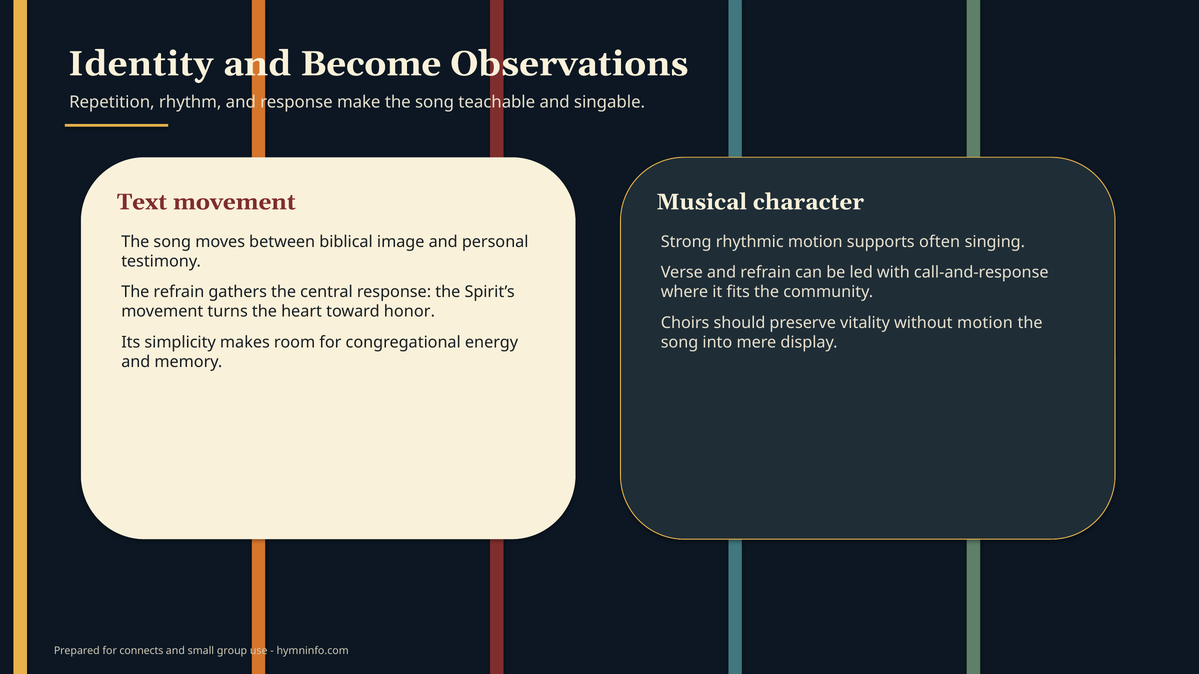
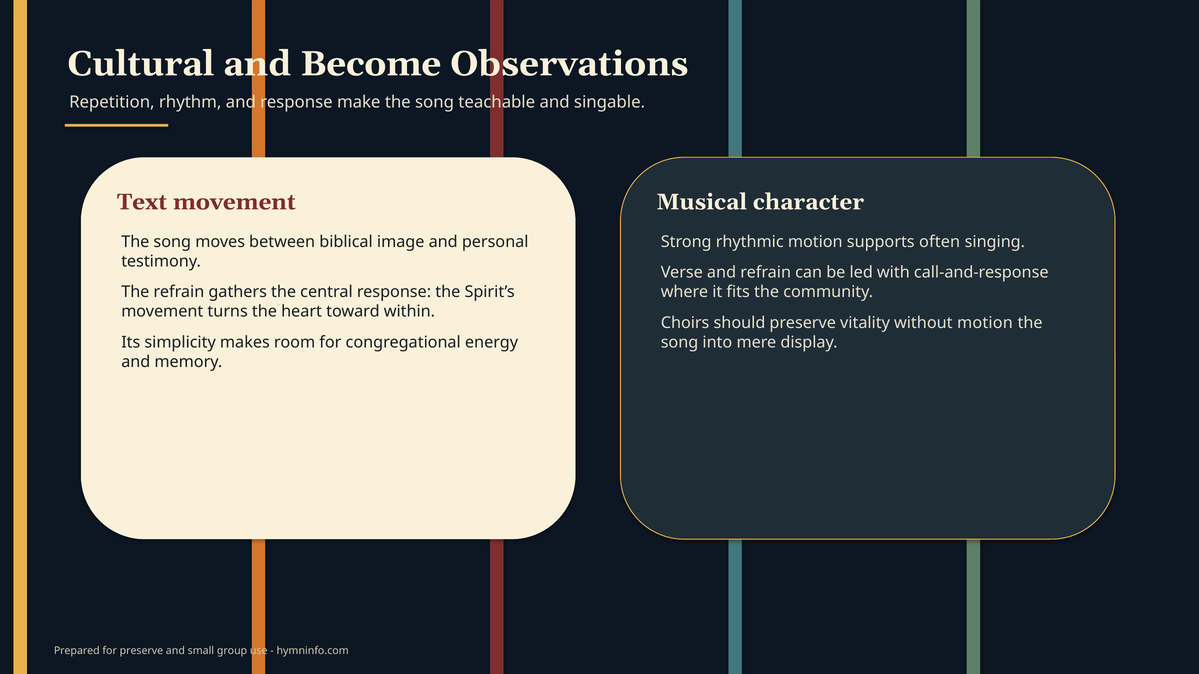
Identity: Identity -> Cultural
honor: honor -> within
for connects: connects -> preserve
